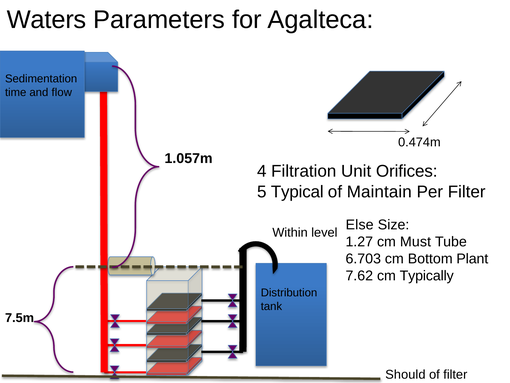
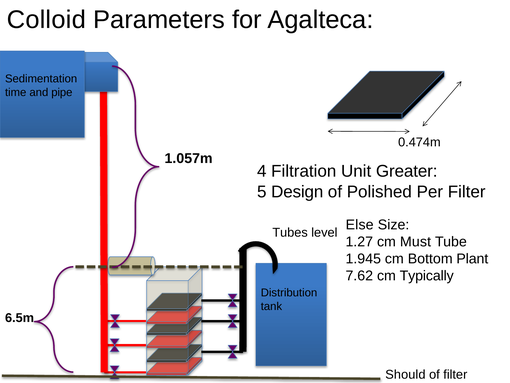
Waters: Waters -> Colloid
flow: flow -> pipe
Orifices: Orifices -> Greater
Typical: Typical -> Design
Maintain: Maintain -> Polished
Within: Within -> Tubes
6.703: 6.703 -> 1.945
7.5m: 7.5m -> 6.5m
